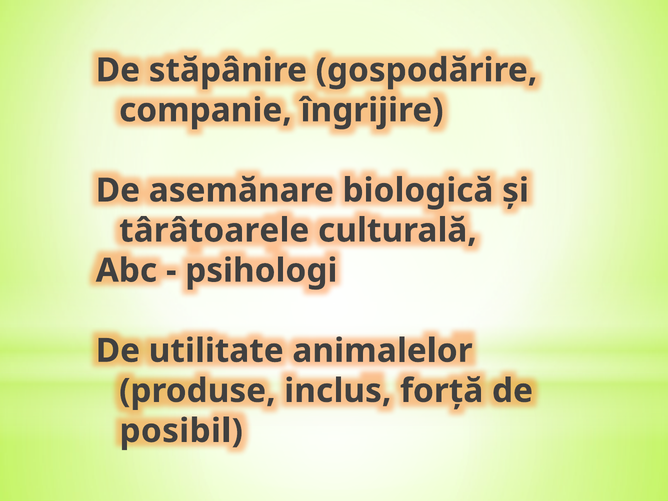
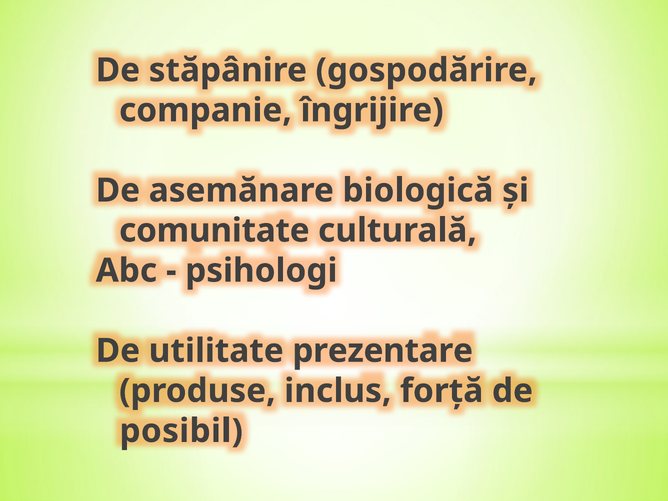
târâtoarele: târâtoarele -> comunitate
animalelor: animalelor -> prezentare
